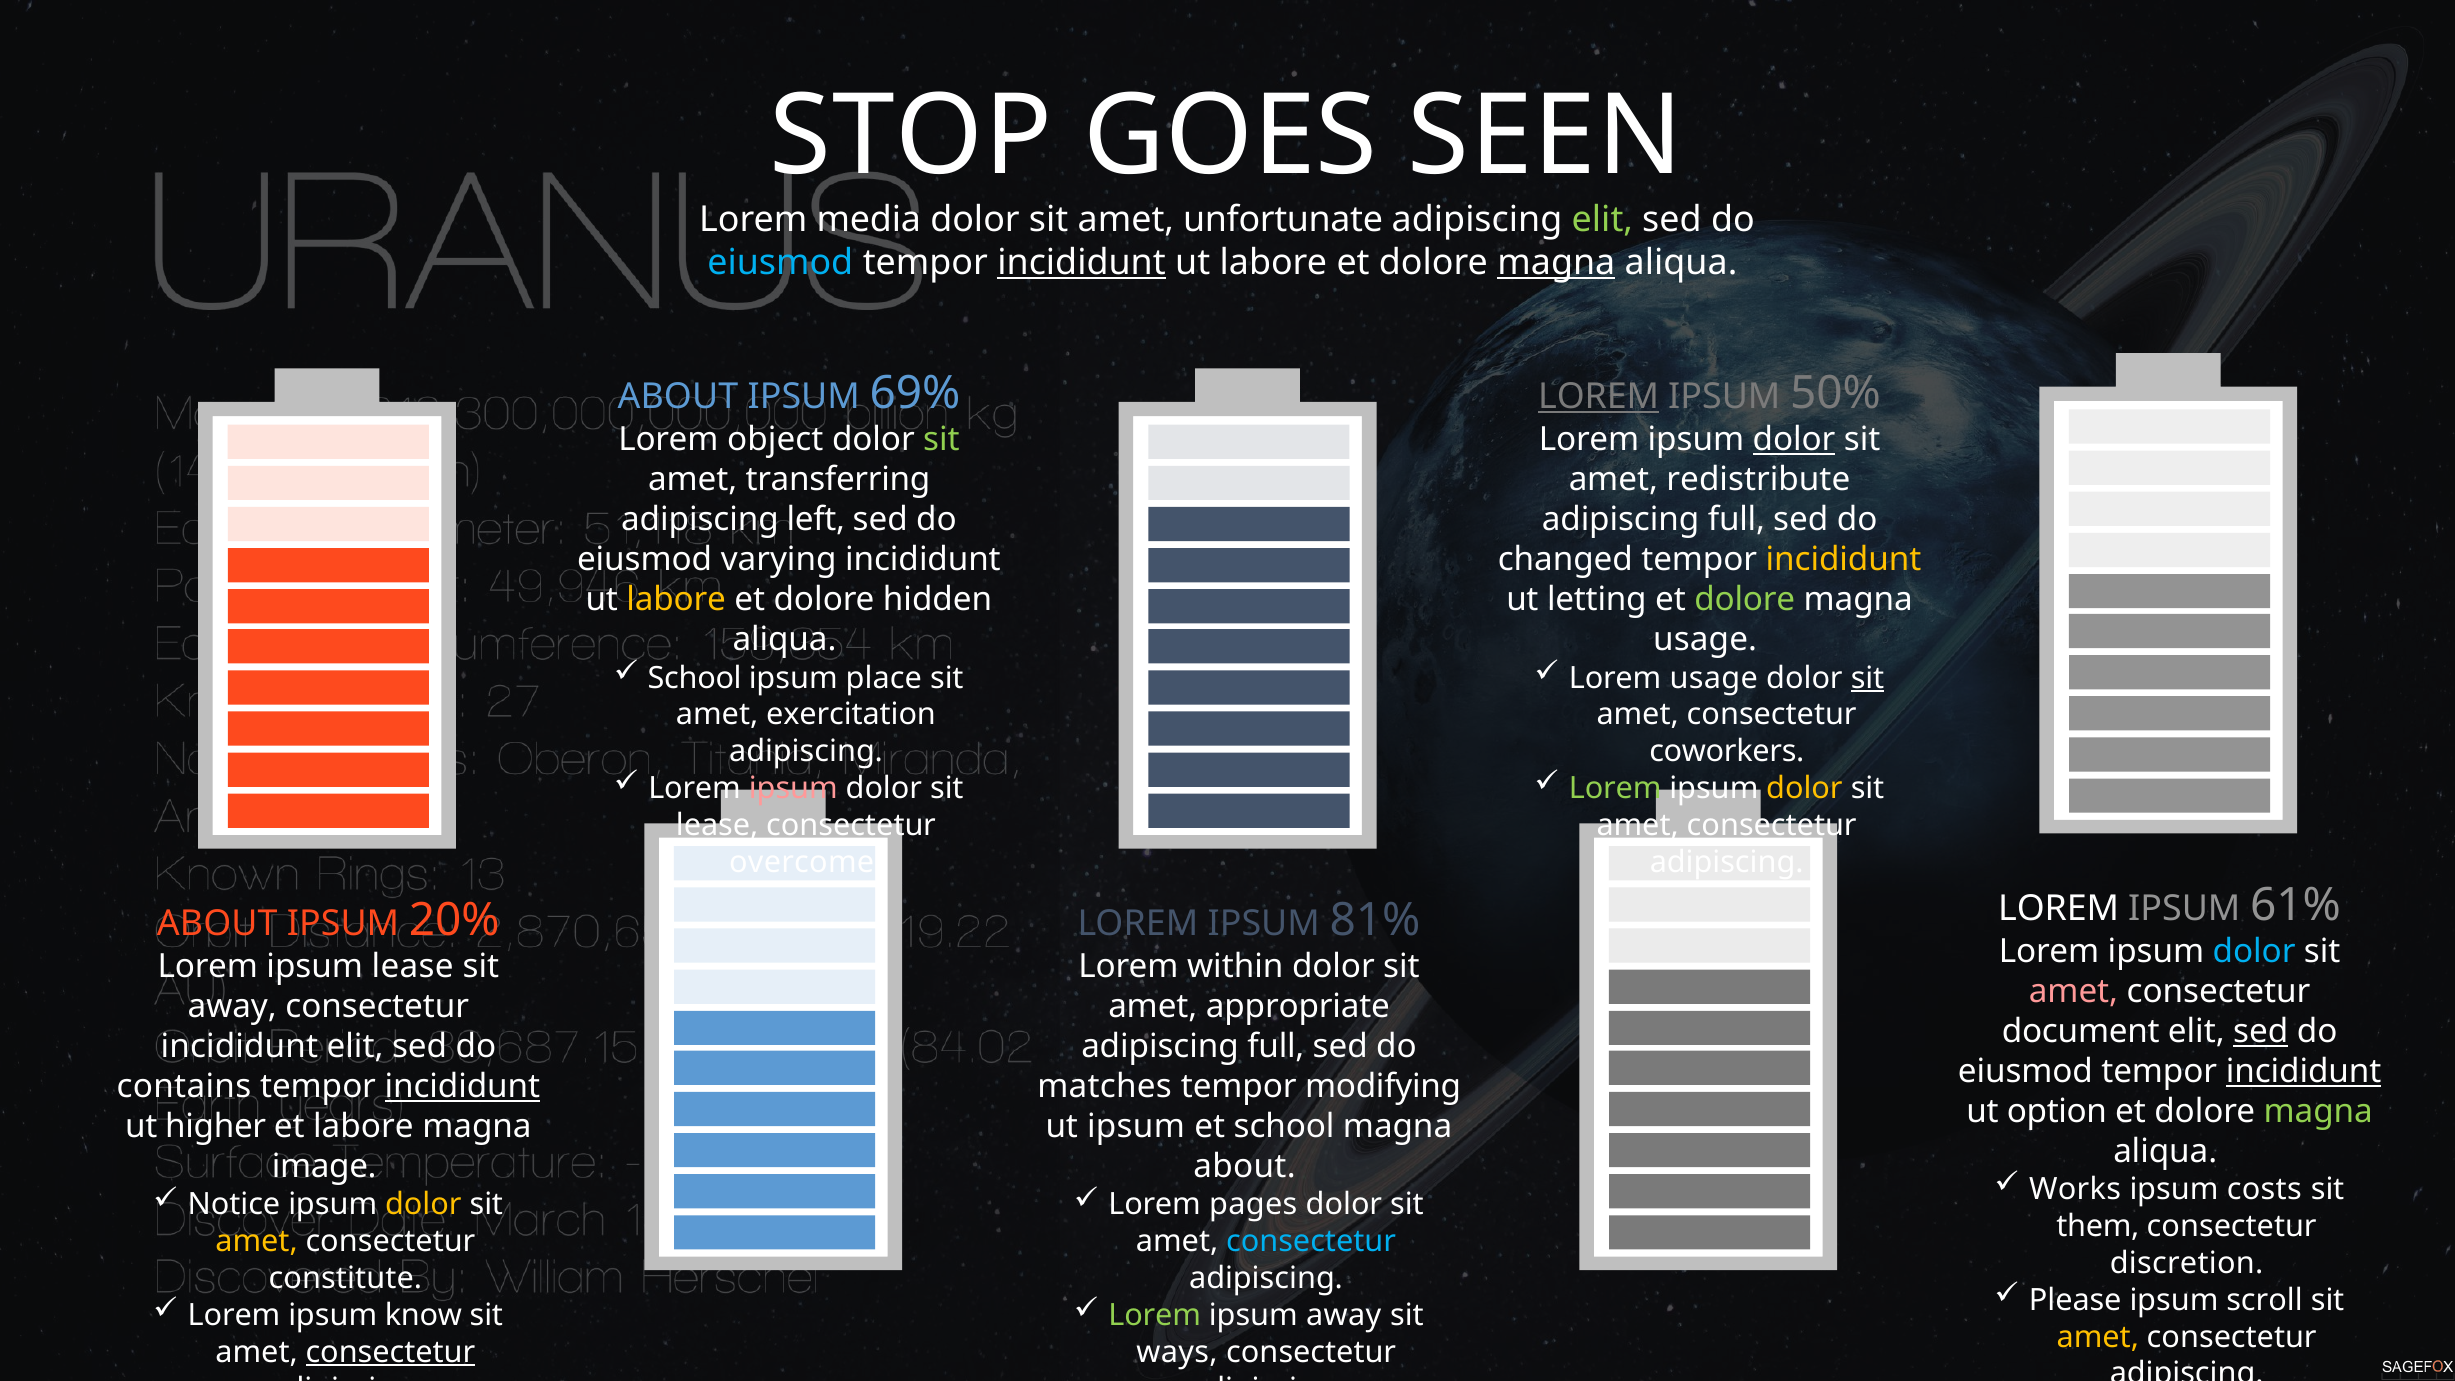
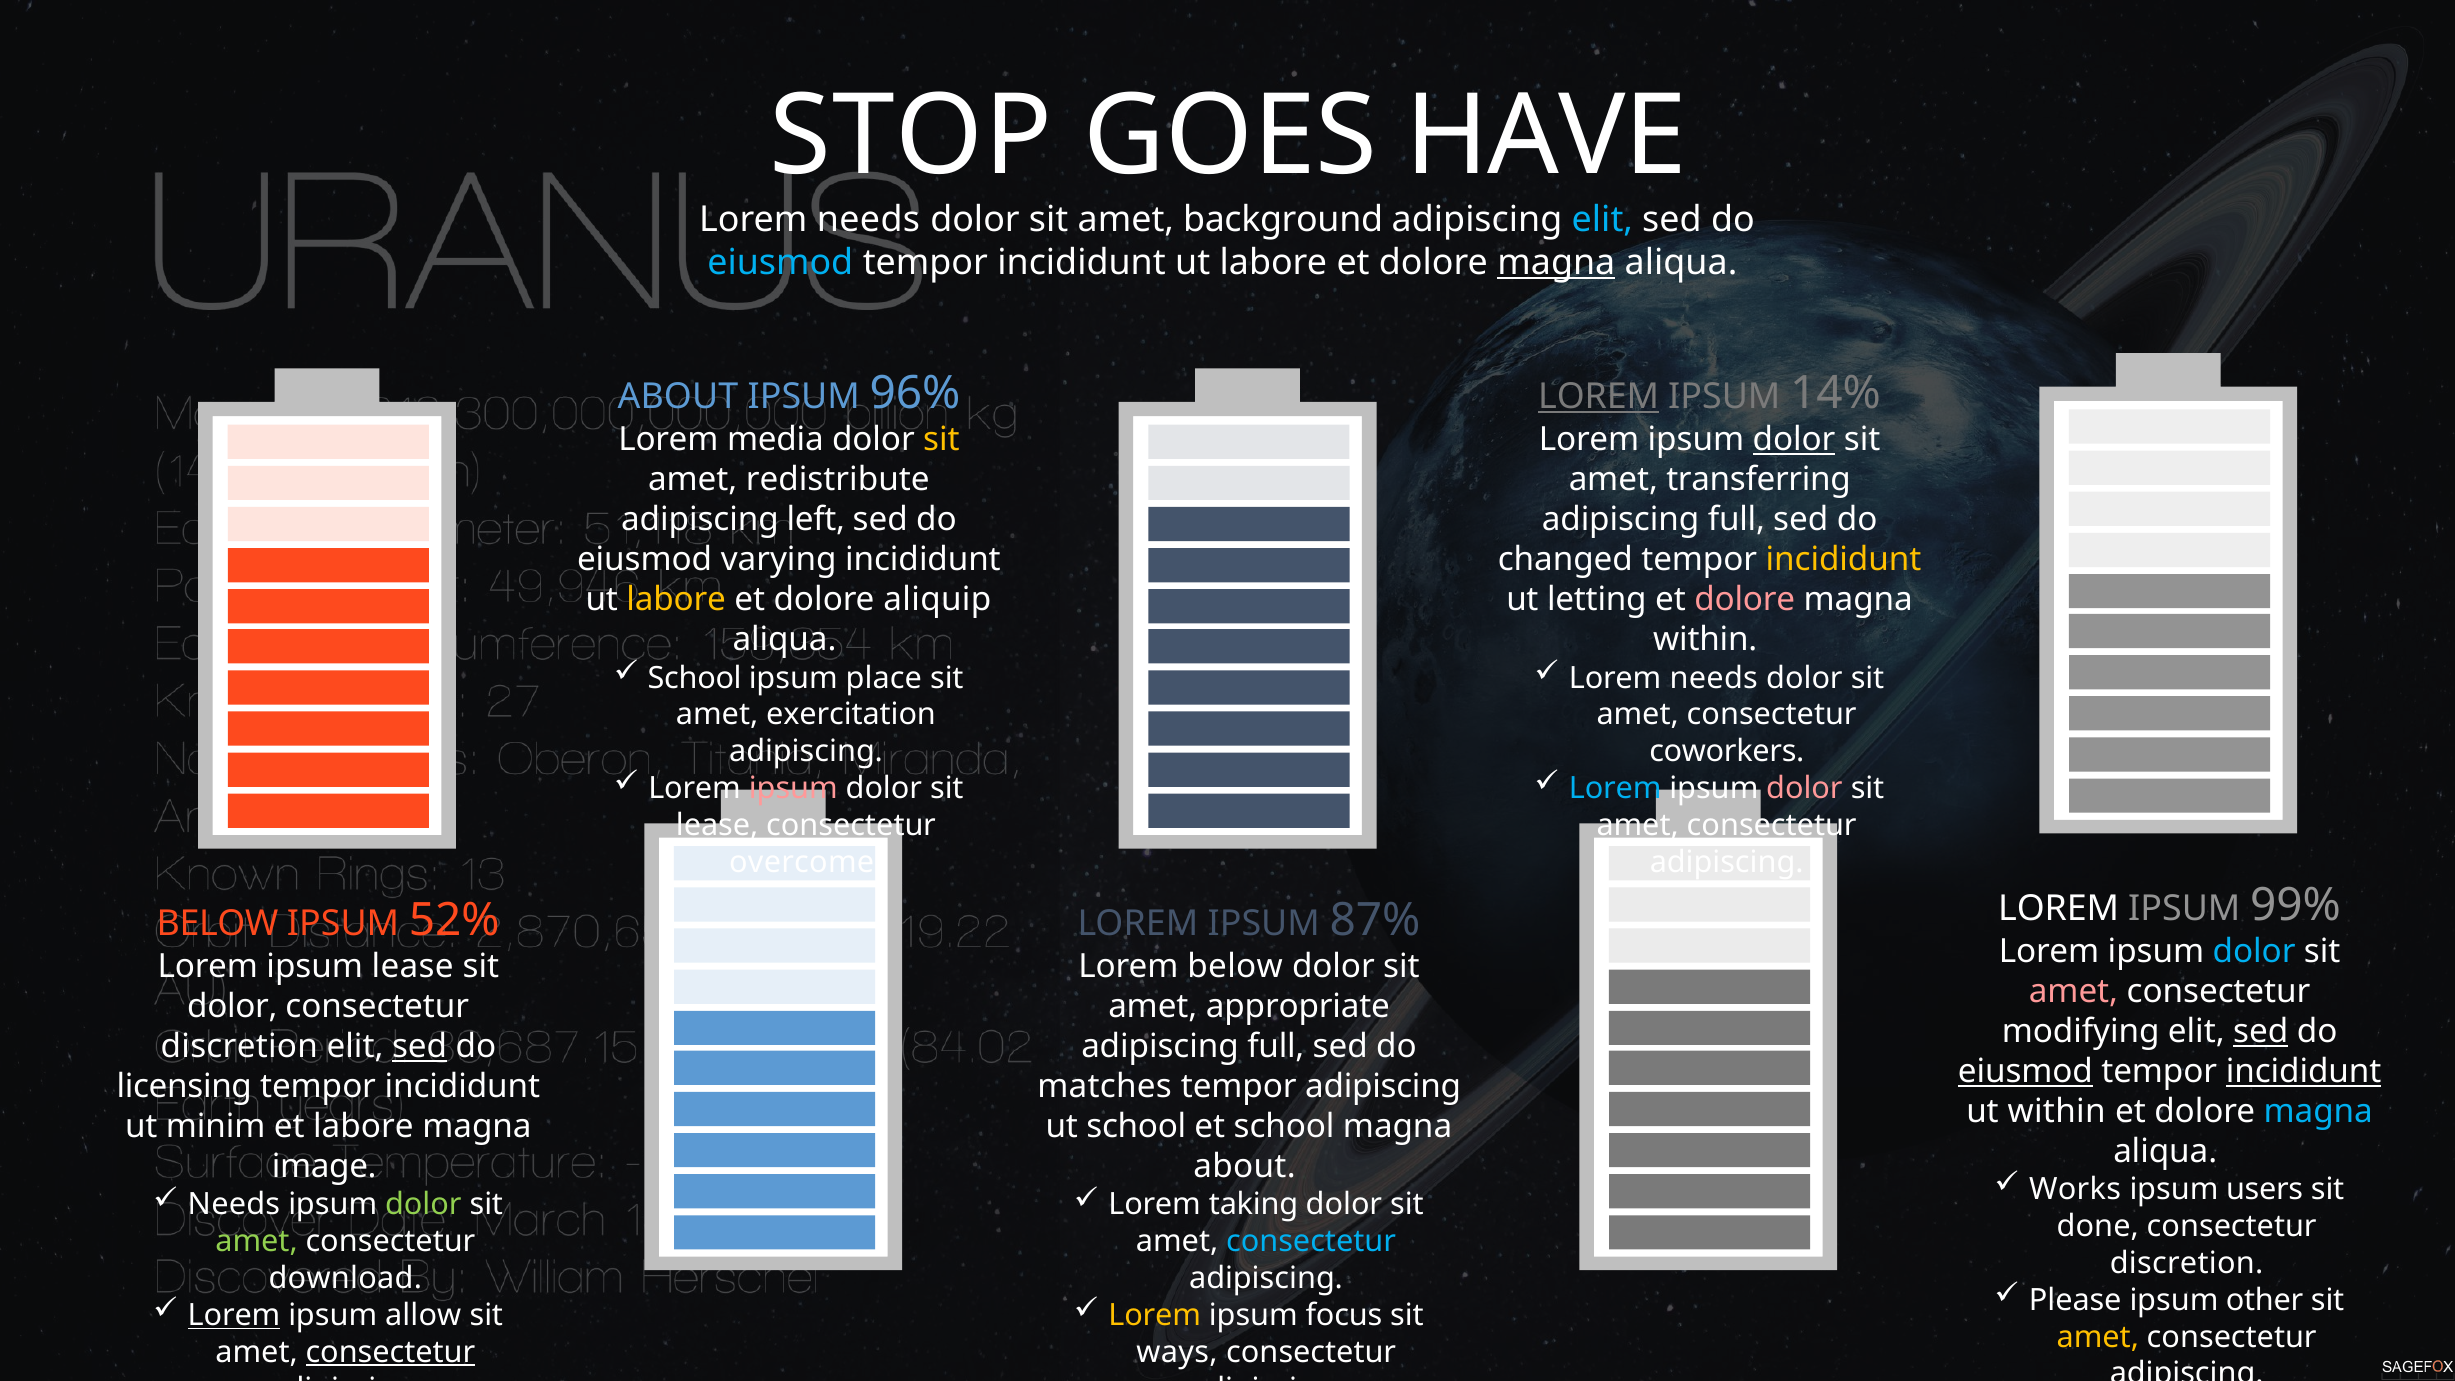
SEEN: SEEN -> HAVE
media at (869, 220): media -> needs
unfortunate: unfortunate -> background
elit at (1602, 220) colour: light green -> light blue
incididunt at (1082, 263) underline: present -> none
69%: 69% -> 96%
50%: 50% -> 14%
object: object -> media
sit at (941, 440) colour: light green -> yellow
transferring: transferring -> redistribute
redistribute: redistribute -> transferring
hidden: hidden -> aliquip
dolore at (1745, 600) colour: light green -> pink
usage at (1705, 640): usage -> within
usage at (1714, 678): usage -> needs
sit at (1868, 678) underline: present -> none
Lorem at (1615, 788) colour: light green -> light blue
dolor at (1804, 788) colour: yellow -> pink
61%: 61% -> 99%
ABOUT at (217, 924): ABOUT -> BELOW
20%: 20% -> 52%
81%: 81% -> 87%
Lorem within: within -> below
away at (232, 1007): away -> dolor
document: document -> modifying
incididunt at (239, 1047): incididunt -> discretion
sed at (420, 1047) underline: none -> present
eiusmod at (2025, 1072) underline: none -> present
contains: contains -> licensing
incididunt at (462, 1087) underline: present -> none
tempor modifying: modifying -> adipiscing
ut option: option -> within
magna at (2318, 1112) colour: light green -> light blue
higher: higher -> minim
ut ipsum: ipsum -> school
costs: costs -> users
Notice at (234, 1205): Notice -> Needs
dolor at (423, 1205) colour: yellow -> light green
pages: pages -> taking
them: them -> done
amet at (257, 1242) colour: yellow -> light green
constitute: constitute -> download
scroll: scroll -> other
Lorem at (234, 1315) underline: none -> present
know: know -> allow
Lorem at (1155, 1315) colour: light green -> yellow
ipsum away: away -> focus
